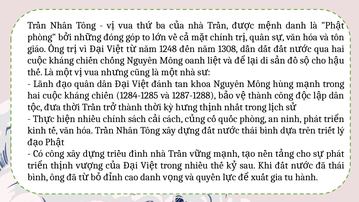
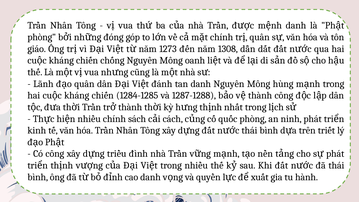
1248: 1248 -> 1273
tan khoa: khoa -> danh
